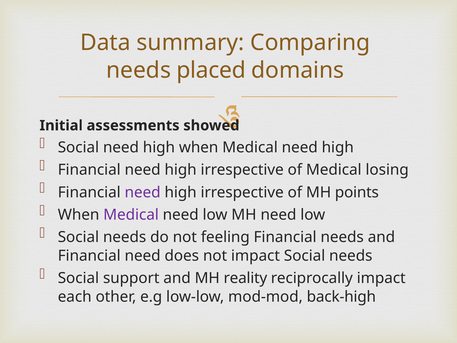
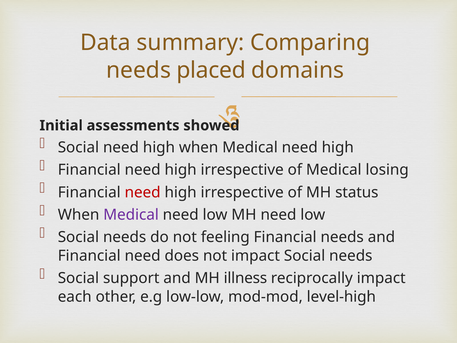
need at (143, 192) colour: purple -> red
points: points -> status
reality: reality -> illness
back-high: back-high -> level-high
